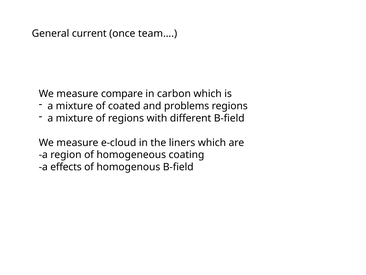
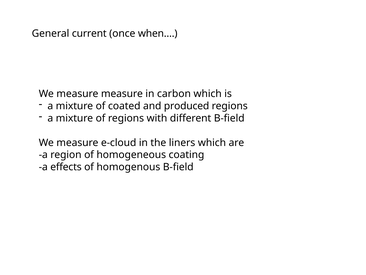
team…: team… -> when…
measure compare: compare -> measure
problems: problems -> produced
